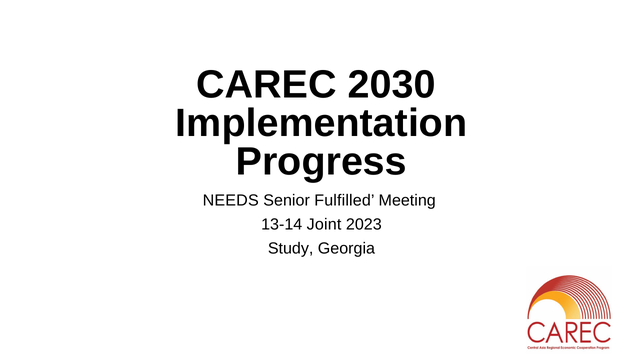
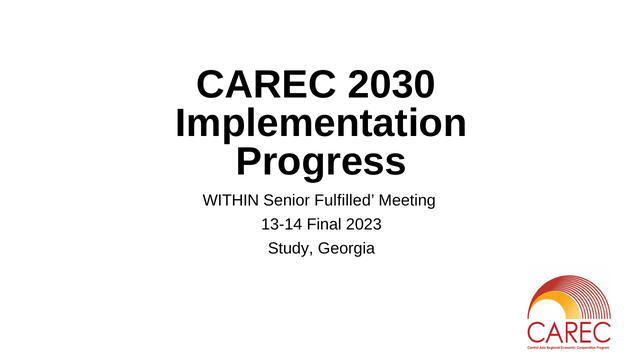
NEEDS: NEEDS -> WITHIN
Joint: Joint -> Final
